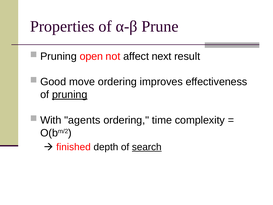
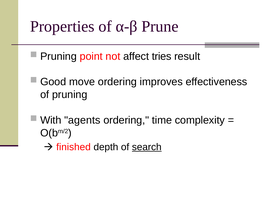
open: open -> point
next: next -> tries
pruning at (70, 94) underline: present -> none
